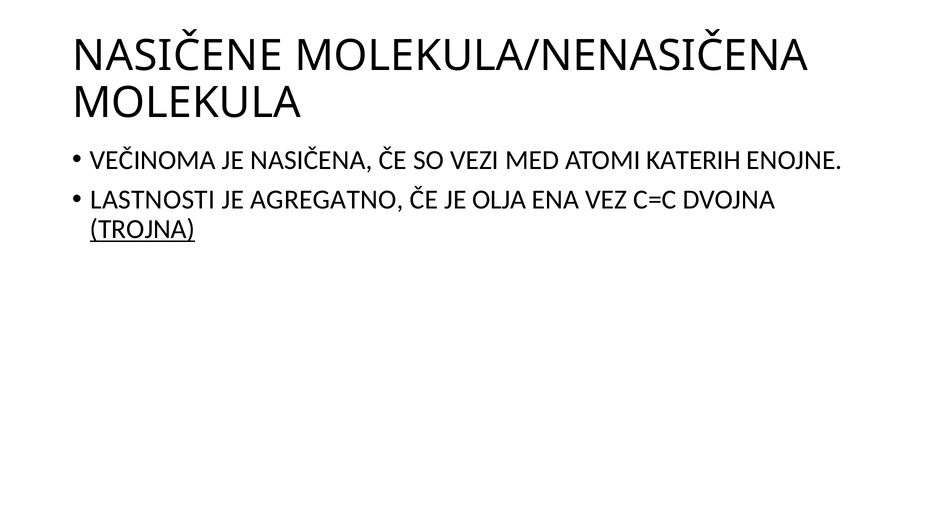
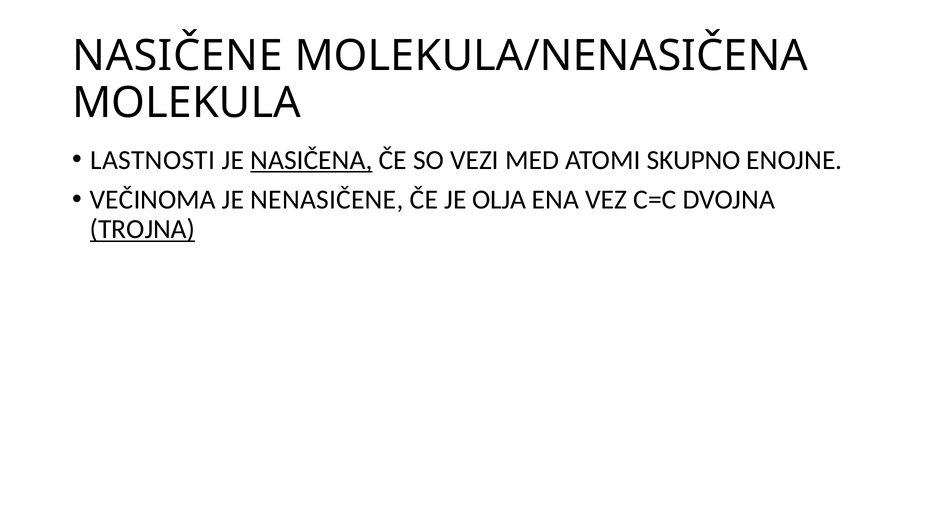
VEČINOMA: VEČINOMA -> LASTNOSTI
NASIČENA underline: none -> present
KATERIH: KATERIH -> SKUPNO
LASTNOSTI: LASTNOSTI -> VEČINOMA
AGREGATNO: AGREGATNO -> NENASIČENE
